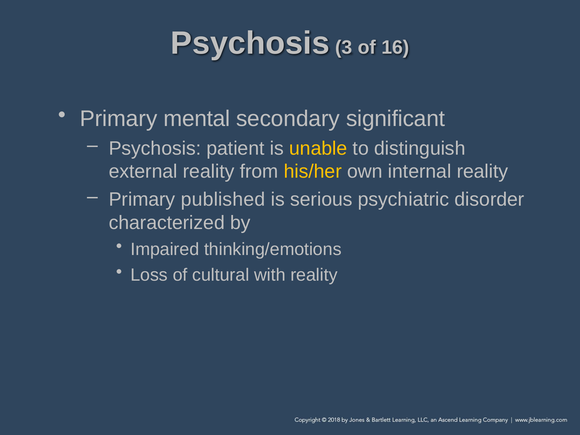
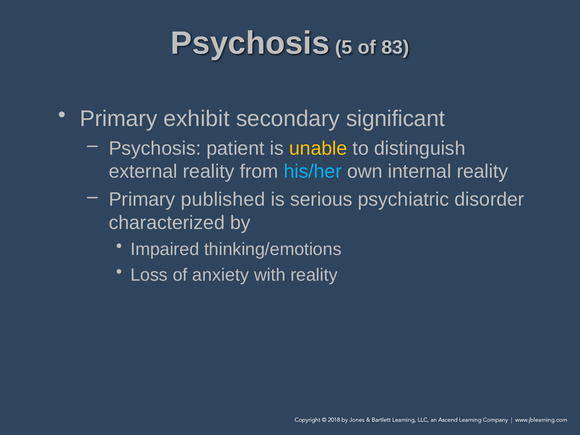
3: 3 -> 5
16: 16 -> 83
mental: mental -> exhibit
his/her colour: yellow -> light blue
cultural: cultural -> anxiety
